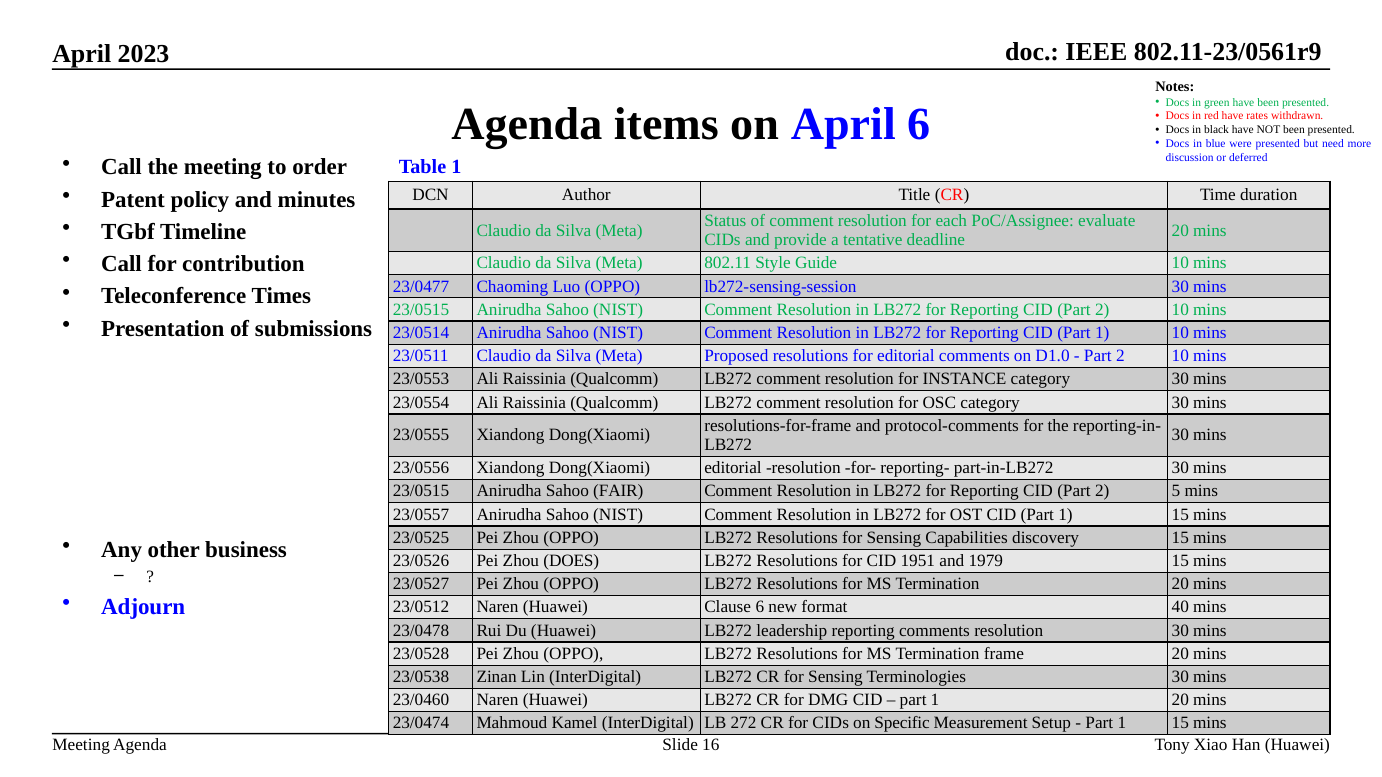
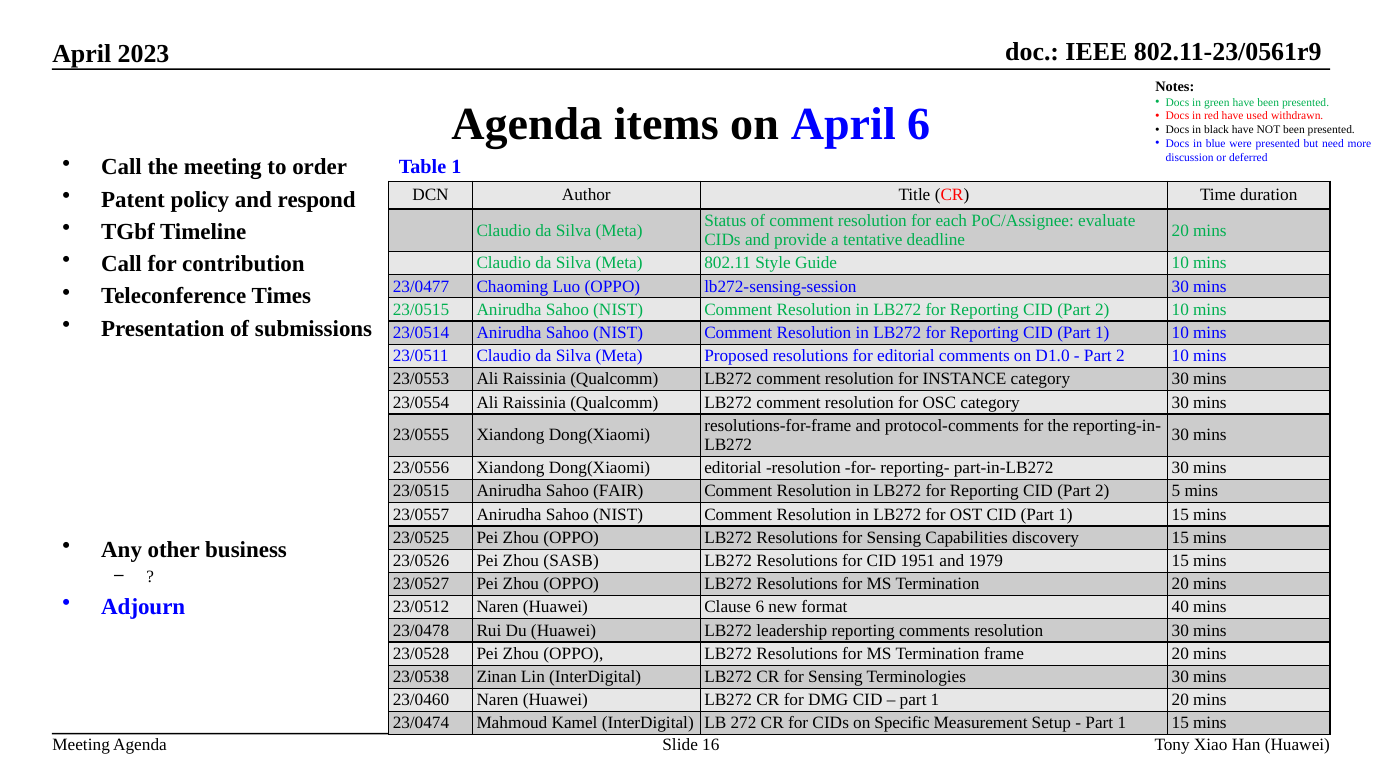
rates: rates -> used
minutes: minutes -> respond
DOES: DOES -> SASB
